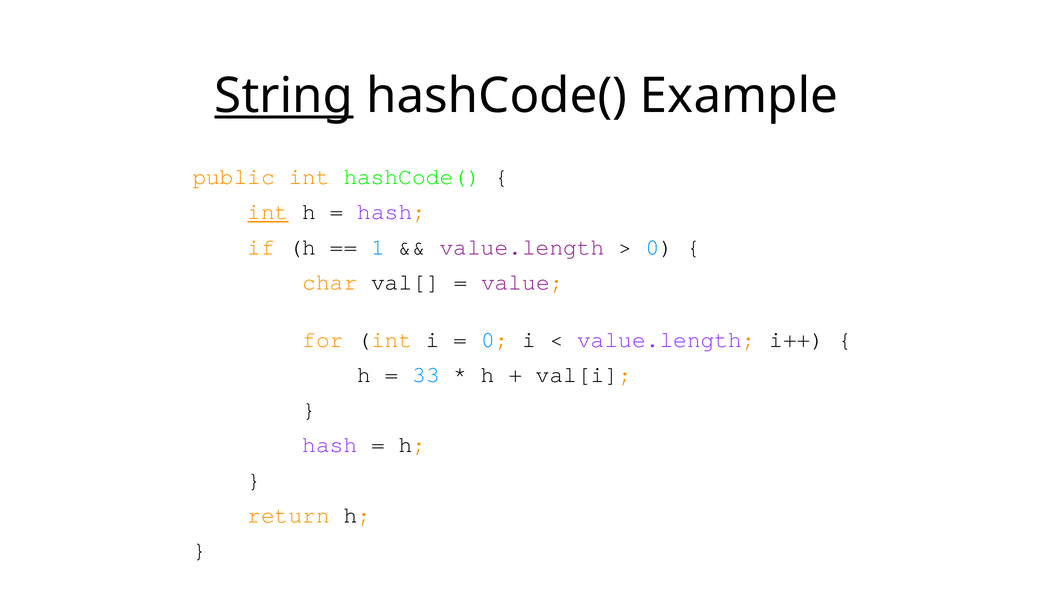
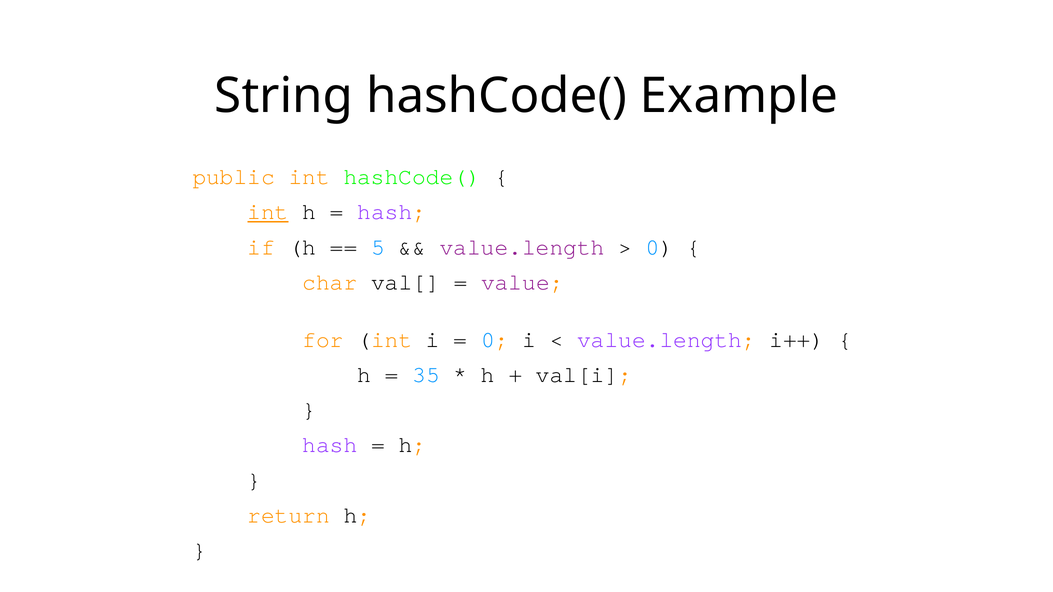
String underline: present -> none
1: 1 -> 5
33: 33 -> 35
